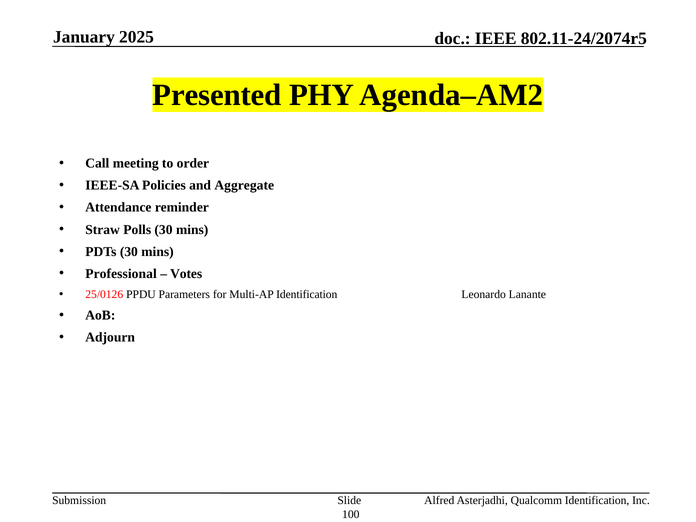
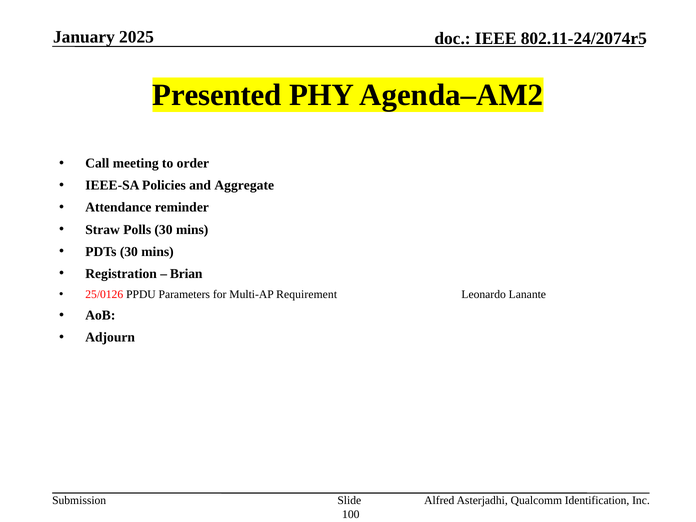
Professional: Professional -> Registration
Votes: Votes -> Brian
Multi-AP Identification: Identification -> Requirement
